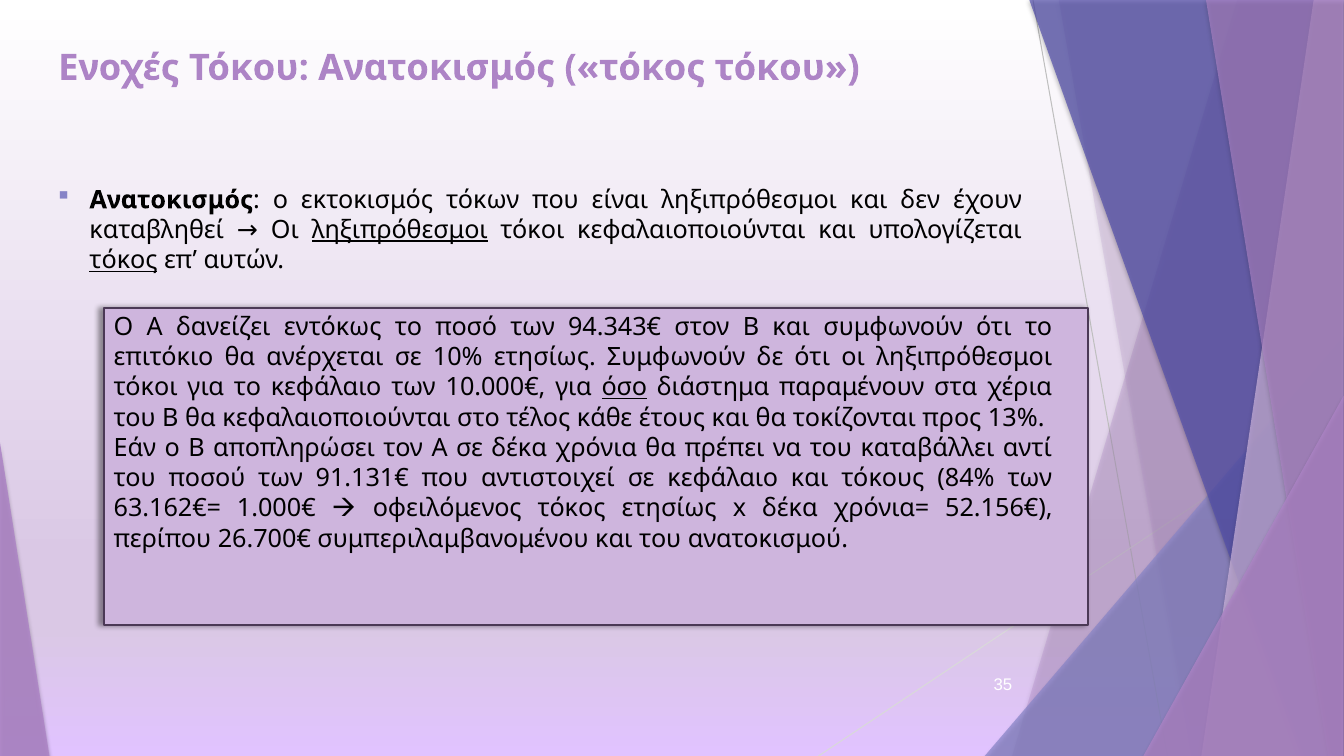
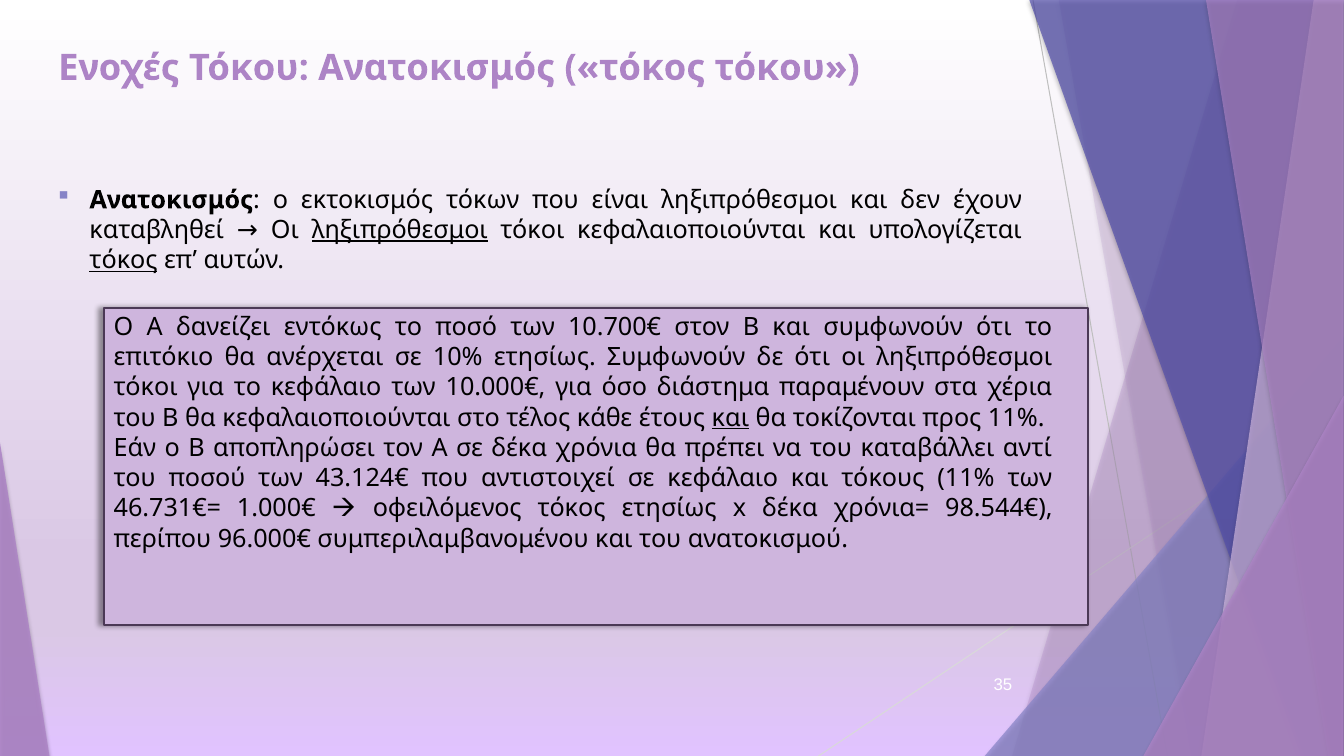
94.343€: 94.343€ -> 10.700€
όσο underline: present -> none
και at (730, 418) underline: none -> present
προς 13%: 13% -> 11%
91.131€: 91.131€ -> 43.124€
τόκους 84%: 84% -> 11%
63.162€=: 63.162€= -> 46.731€=
52.156€: 52.156€ -> 98.544€
26.700€: 26.700€ -> 96.000€
